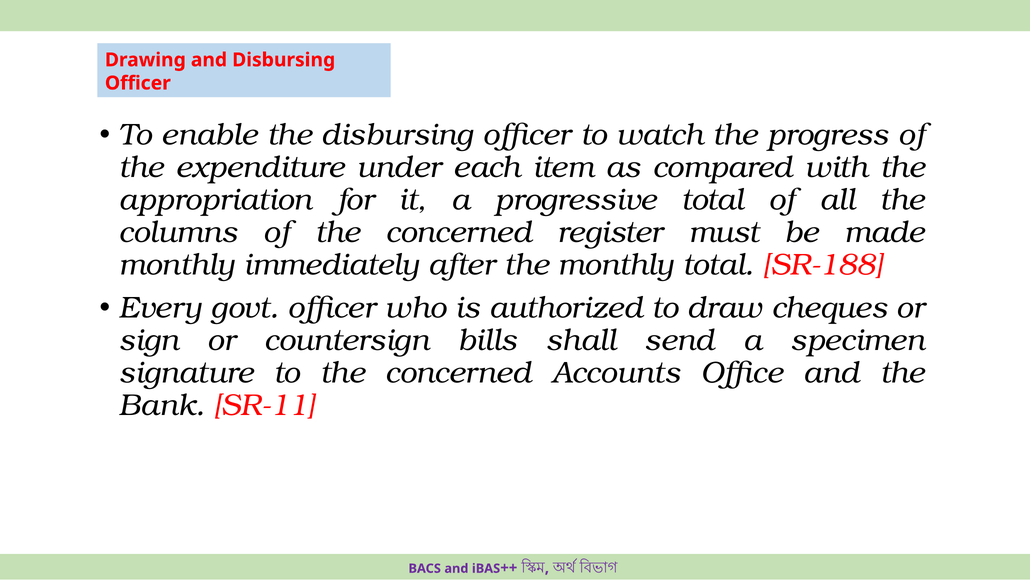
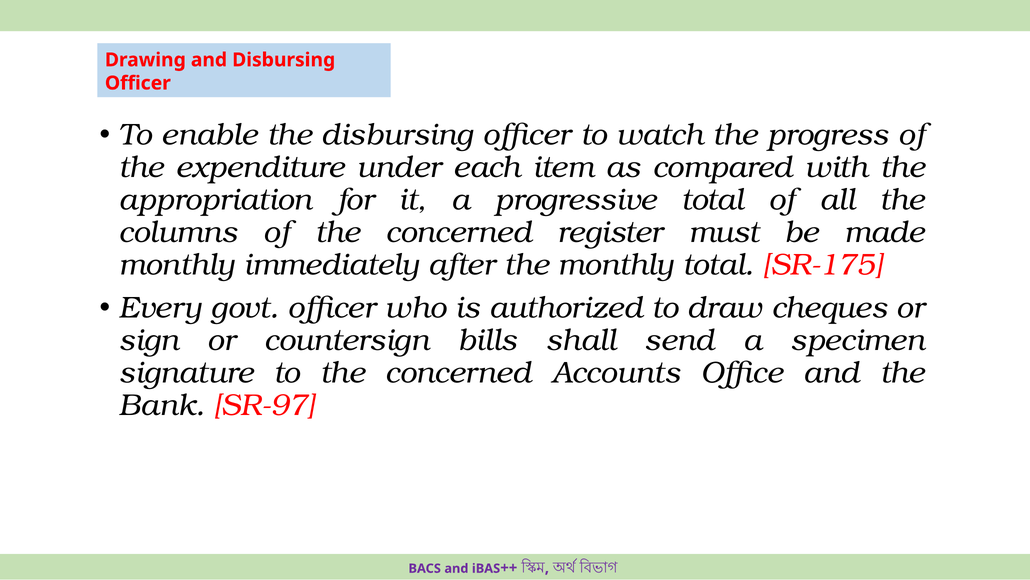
SR-188: SR-188 -> SR-175
SR-11: SR-11 -> SR-97
